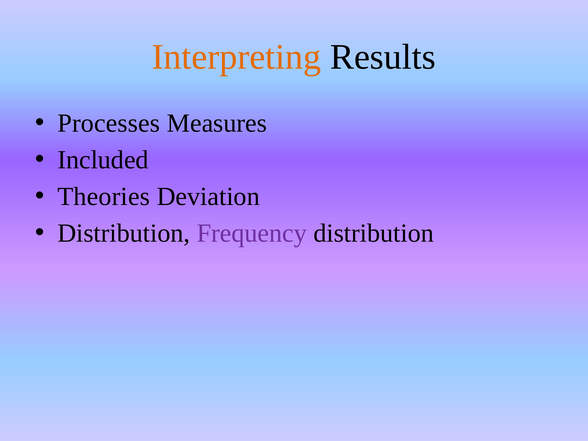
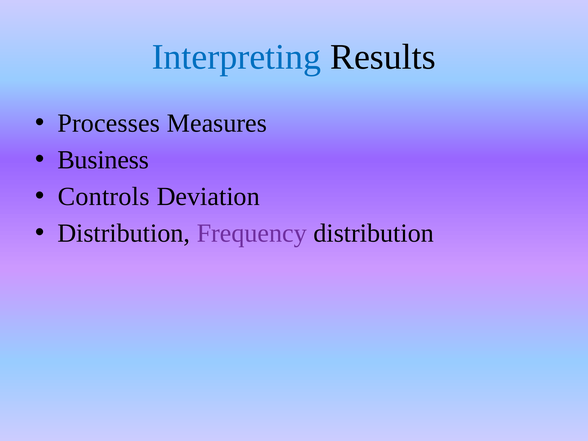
Interpreting colour: orange -> blue
Included: Included -> Business
Theories: Theories -> Controls
